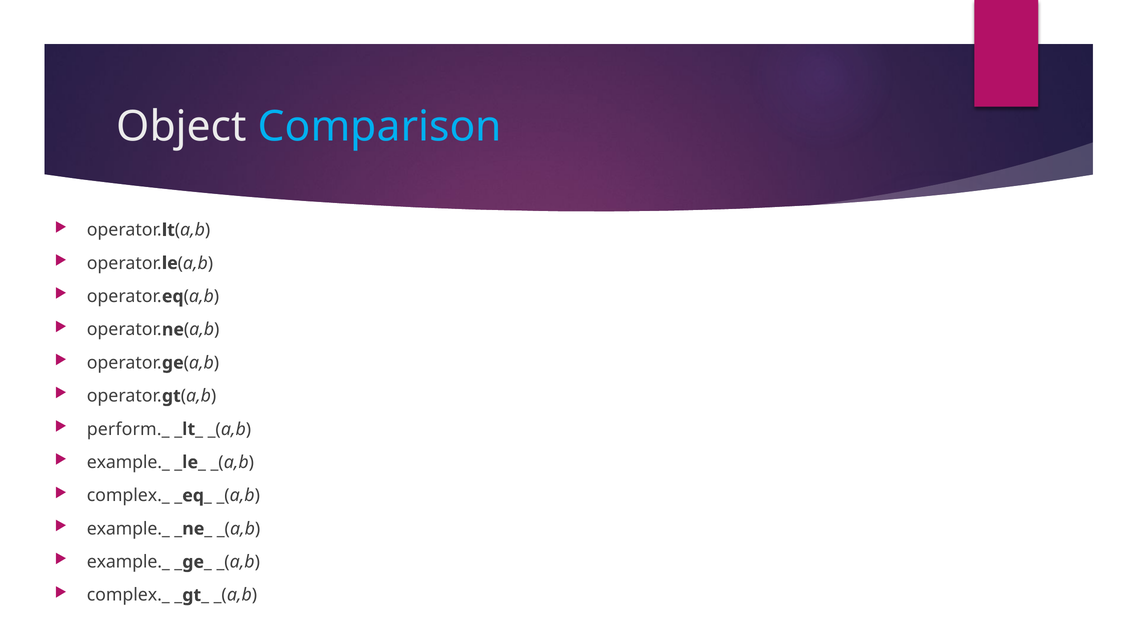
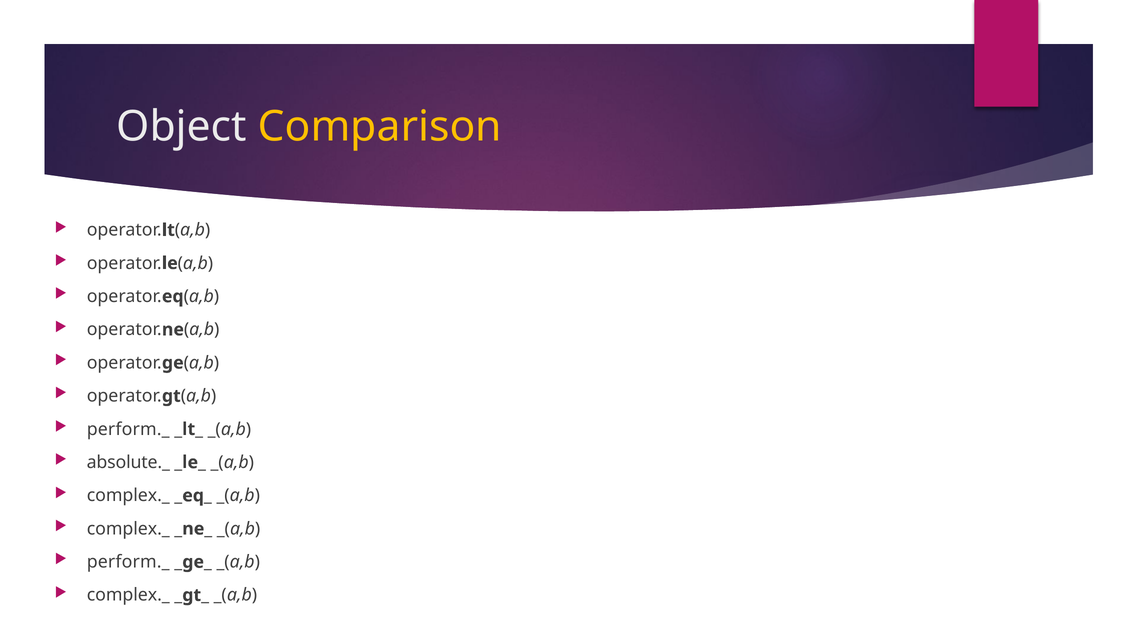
Comparison colour: light blue -> yellow
example._ at (128, 462): example._ -> absolute._
example._ at (128, 529): example._ -> complex._
example._ at (128, 562): example._ -> perform._
